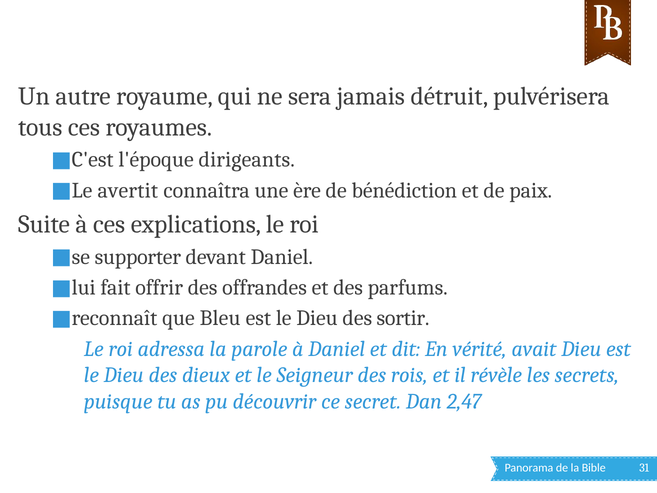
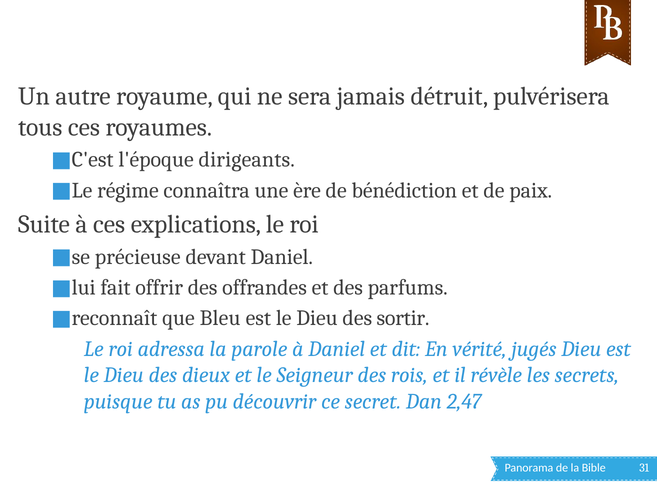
avertit: avertit -> régime
supporter: supporter -> précieuse
avait: avait -> jugés
